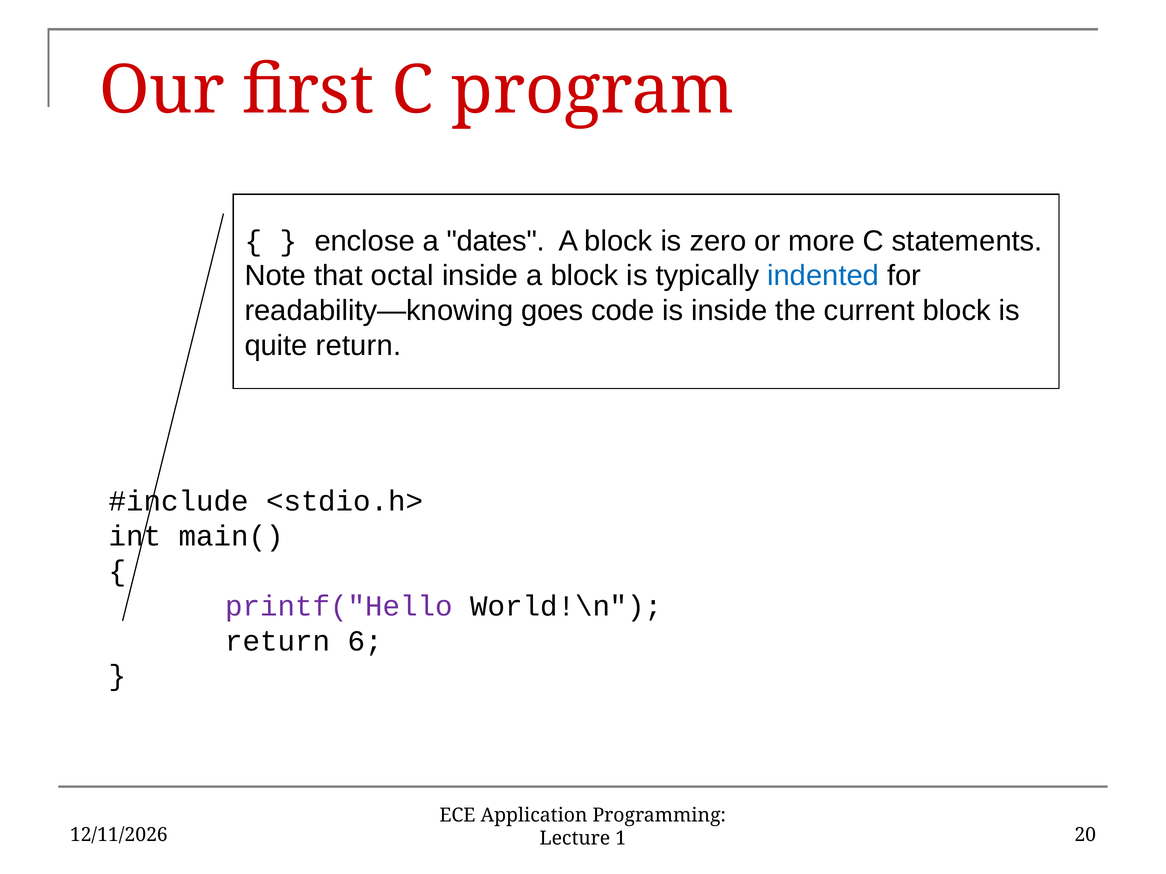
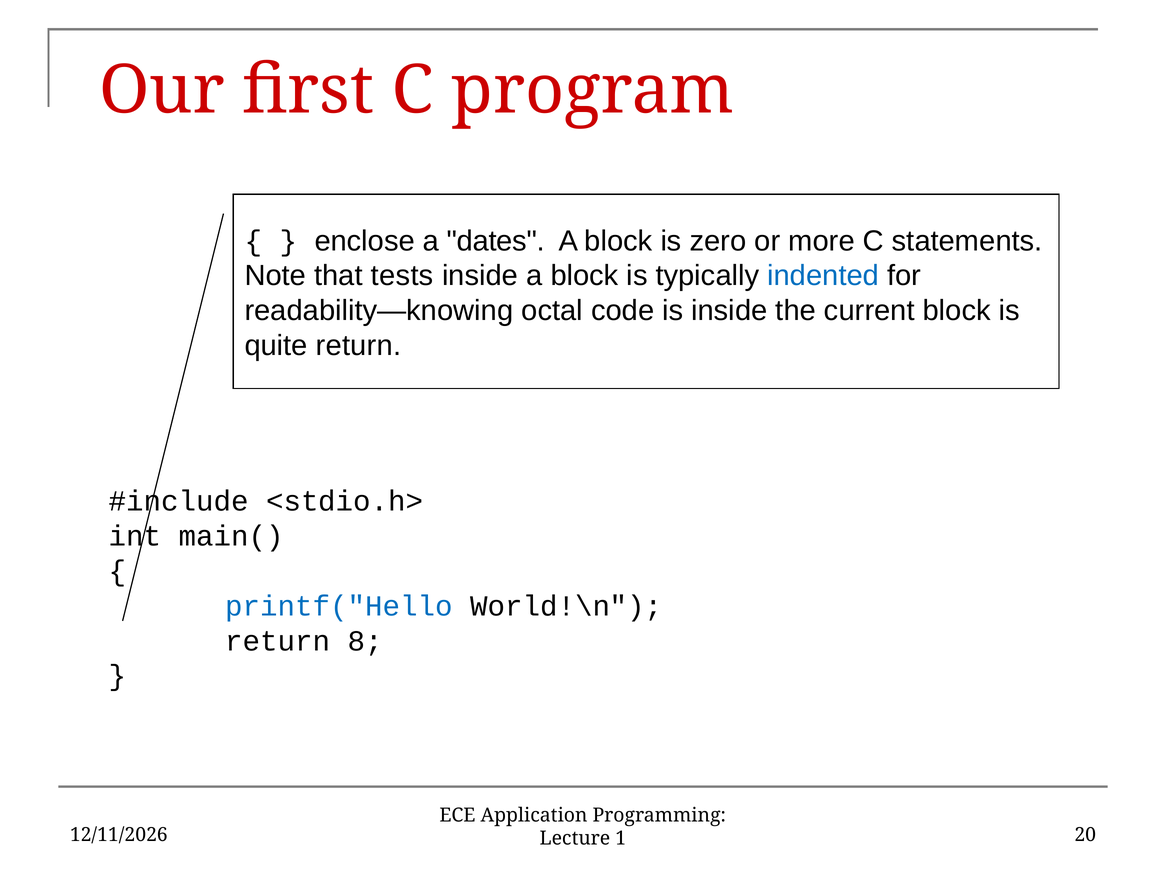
octal: octal -> tests
goes: goes -> octal
printf("Hello colour: purple -> blue
6: 6 -> 8
